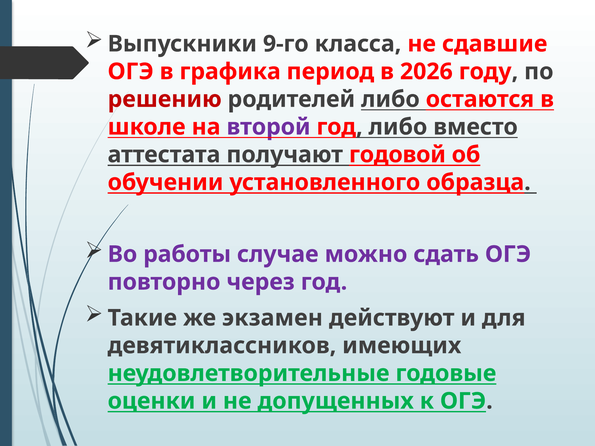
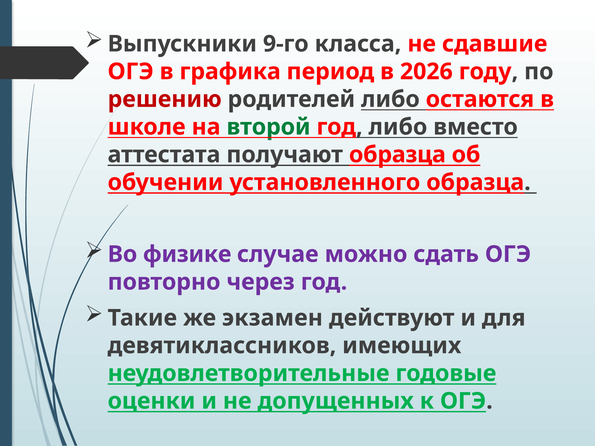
второй colour: purple -> green
получают годовой: годовой -> образца
работы: работы -> физике
